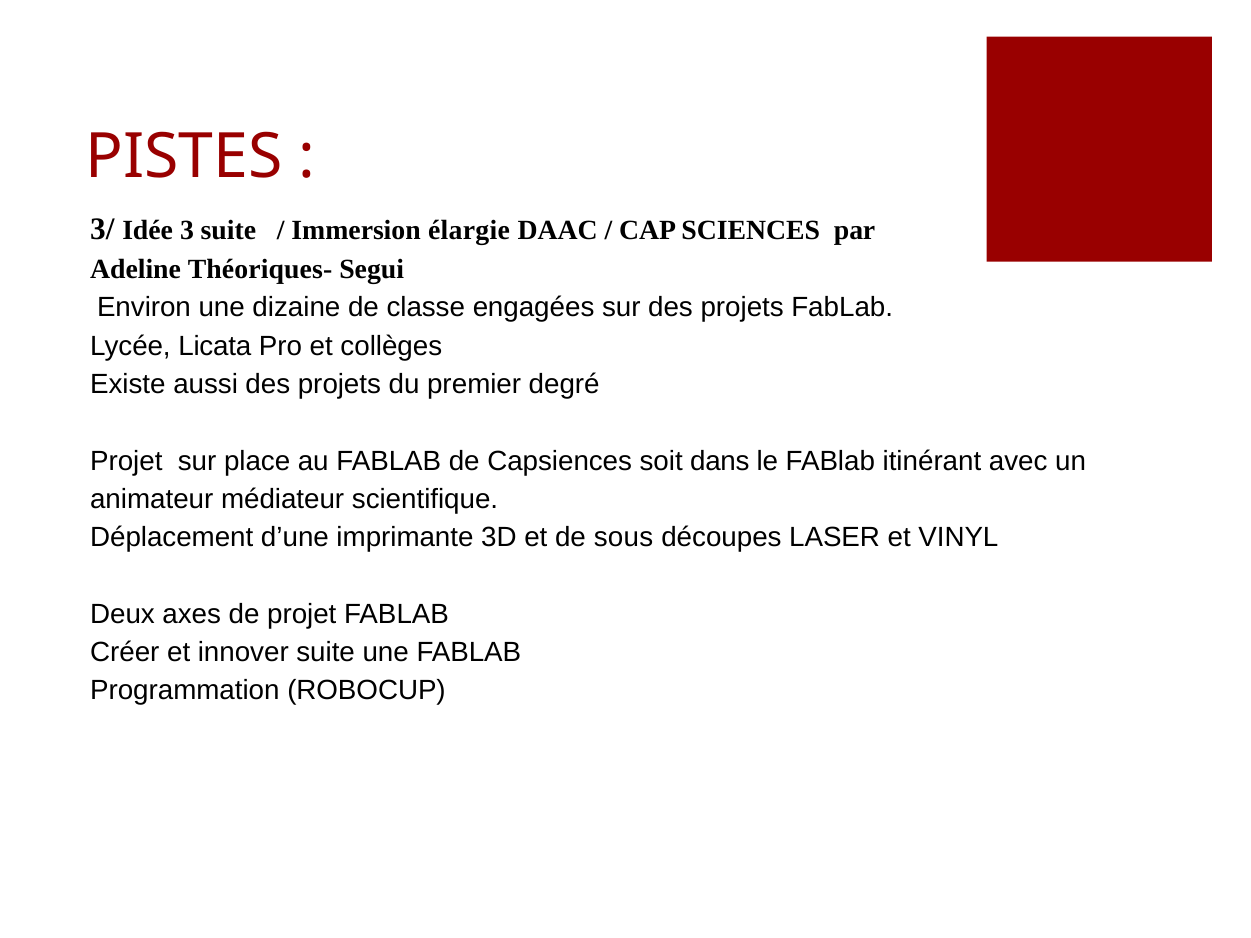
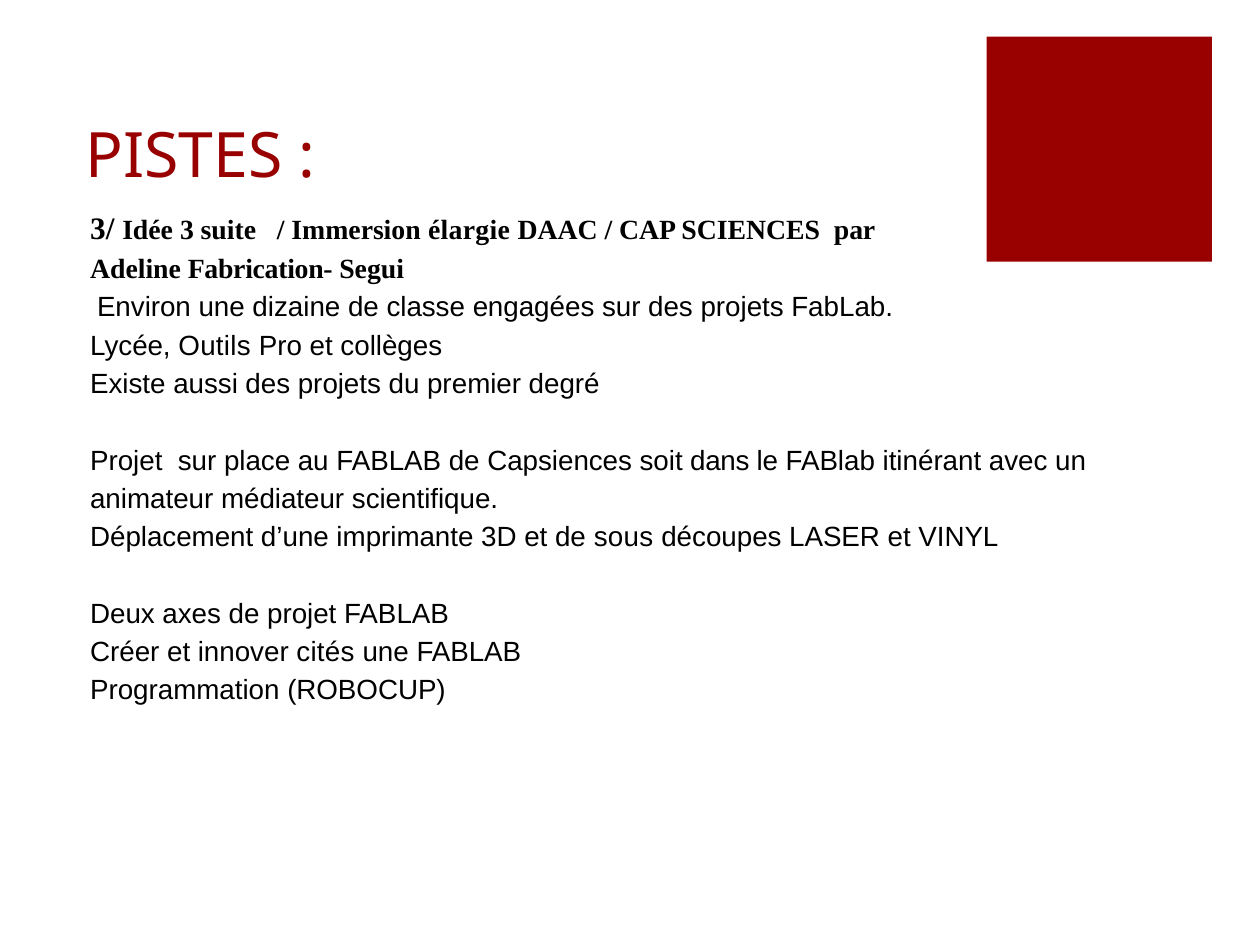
Théoriques-: Théoriques- -> Fabrication-
Licata: Licata -> Outils
innover suite: suite -> cités
